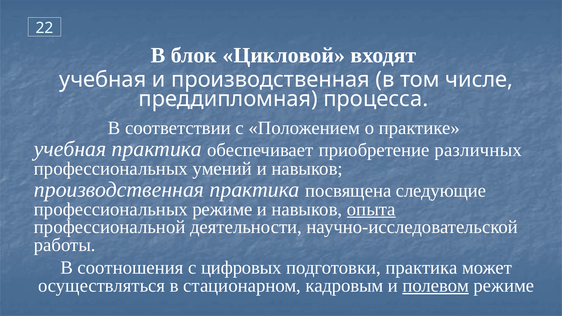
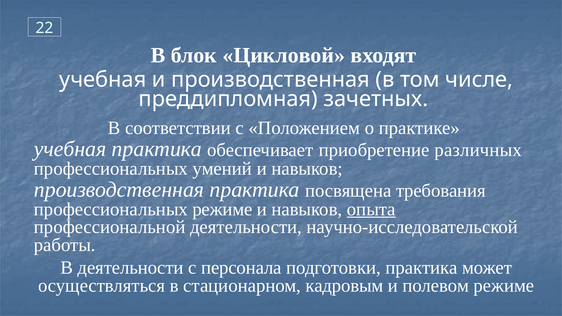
процесса: процесса -> зачетных
следующие: следующие -> требования
В соотношения: соотношения -> деятельности
цифровых: цифровых -> персонала
полевом underline: present -> none
